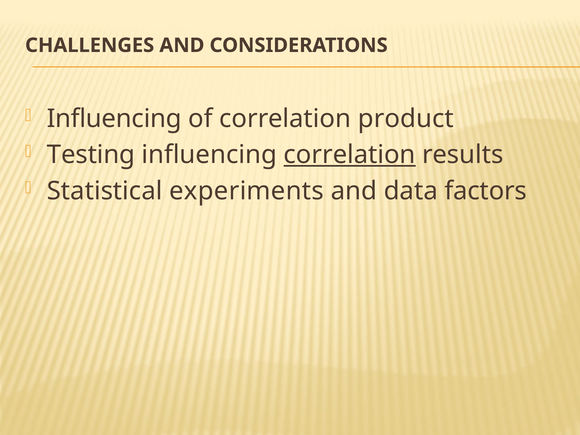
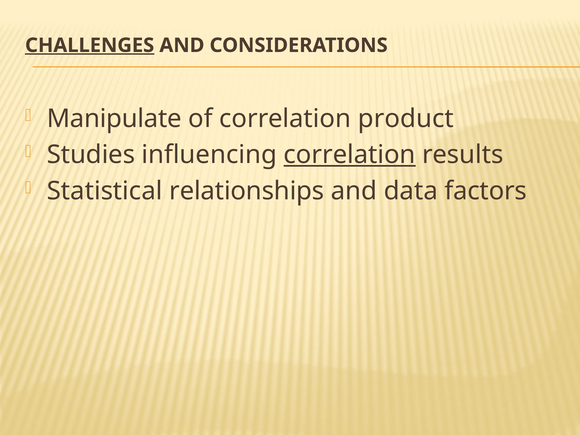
CHALLENGES underline: none -> present
Influencing at (114, 119): Influencing -> Manipulate
Testing: Testing -> Studies
experiments: experiments -> relationships
